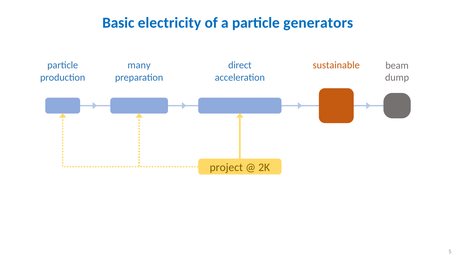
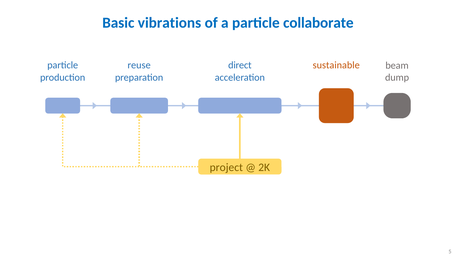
electricity: electricity -> vibrations
generators: generators -> collaborate
many: many -> reuse
